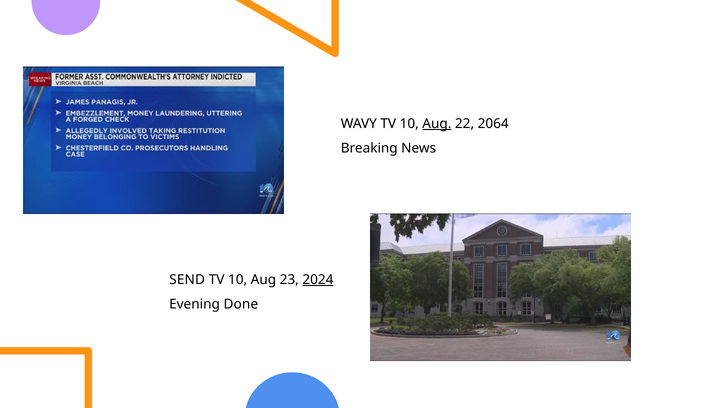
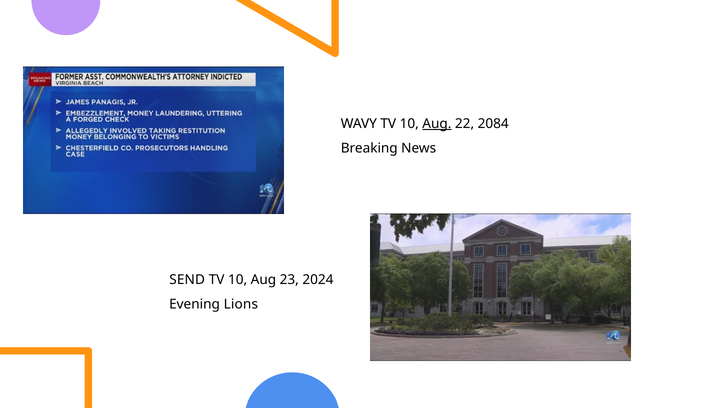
2064: 2064 -> 2084
2024 underline: present -> none
Done: Done -> Lions
